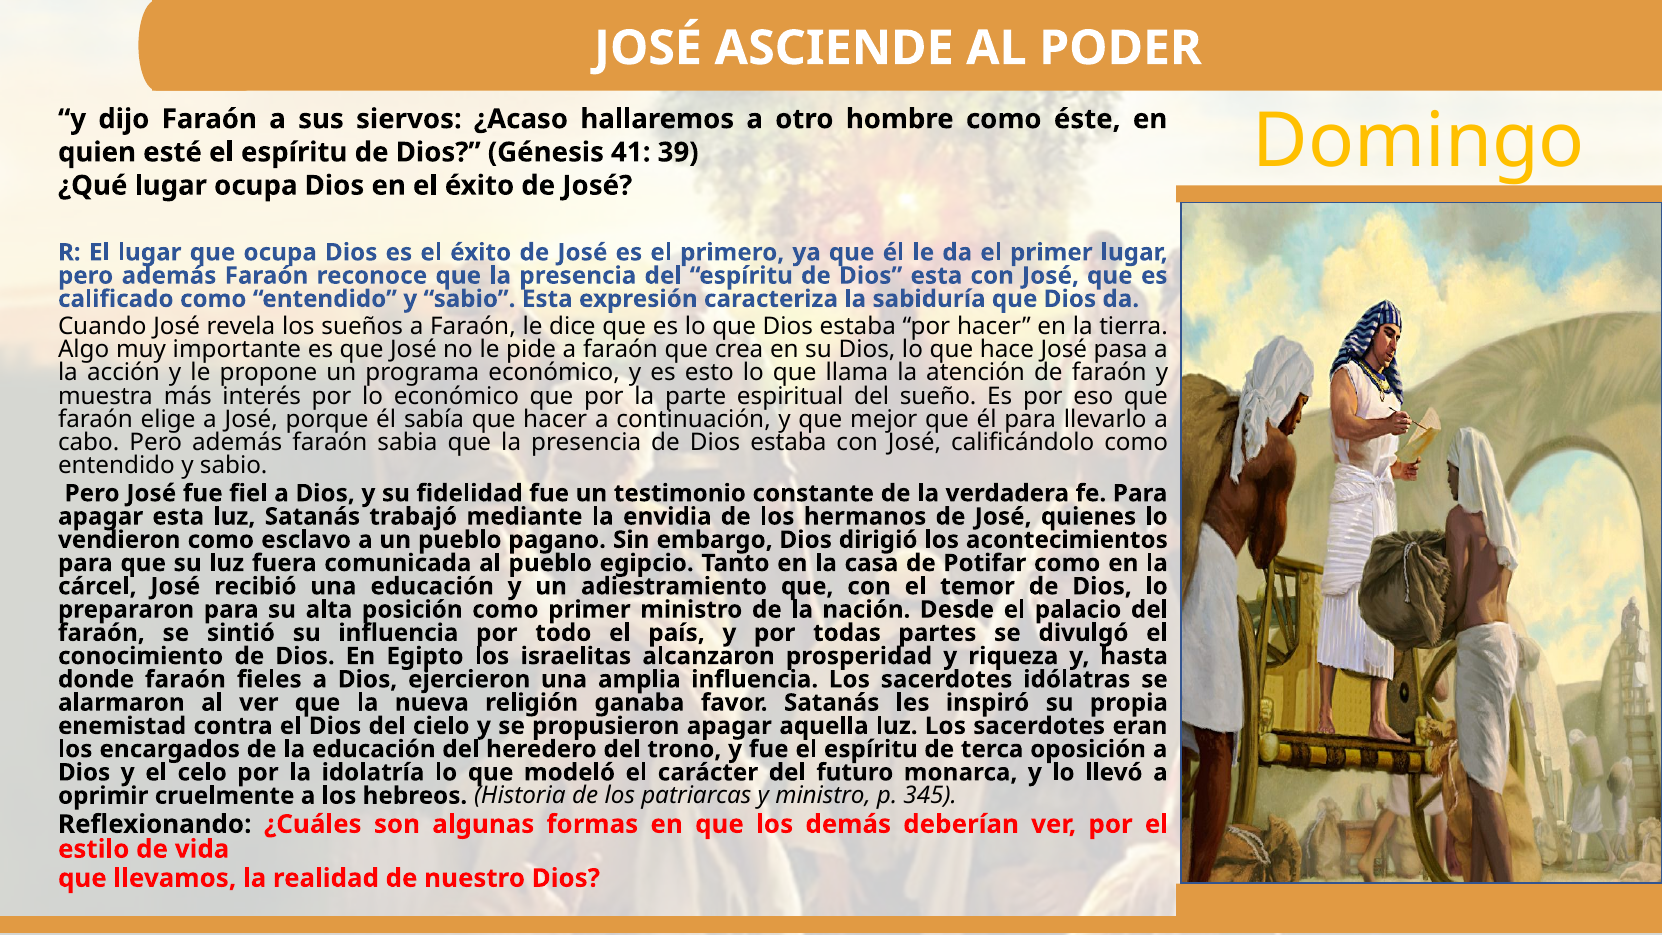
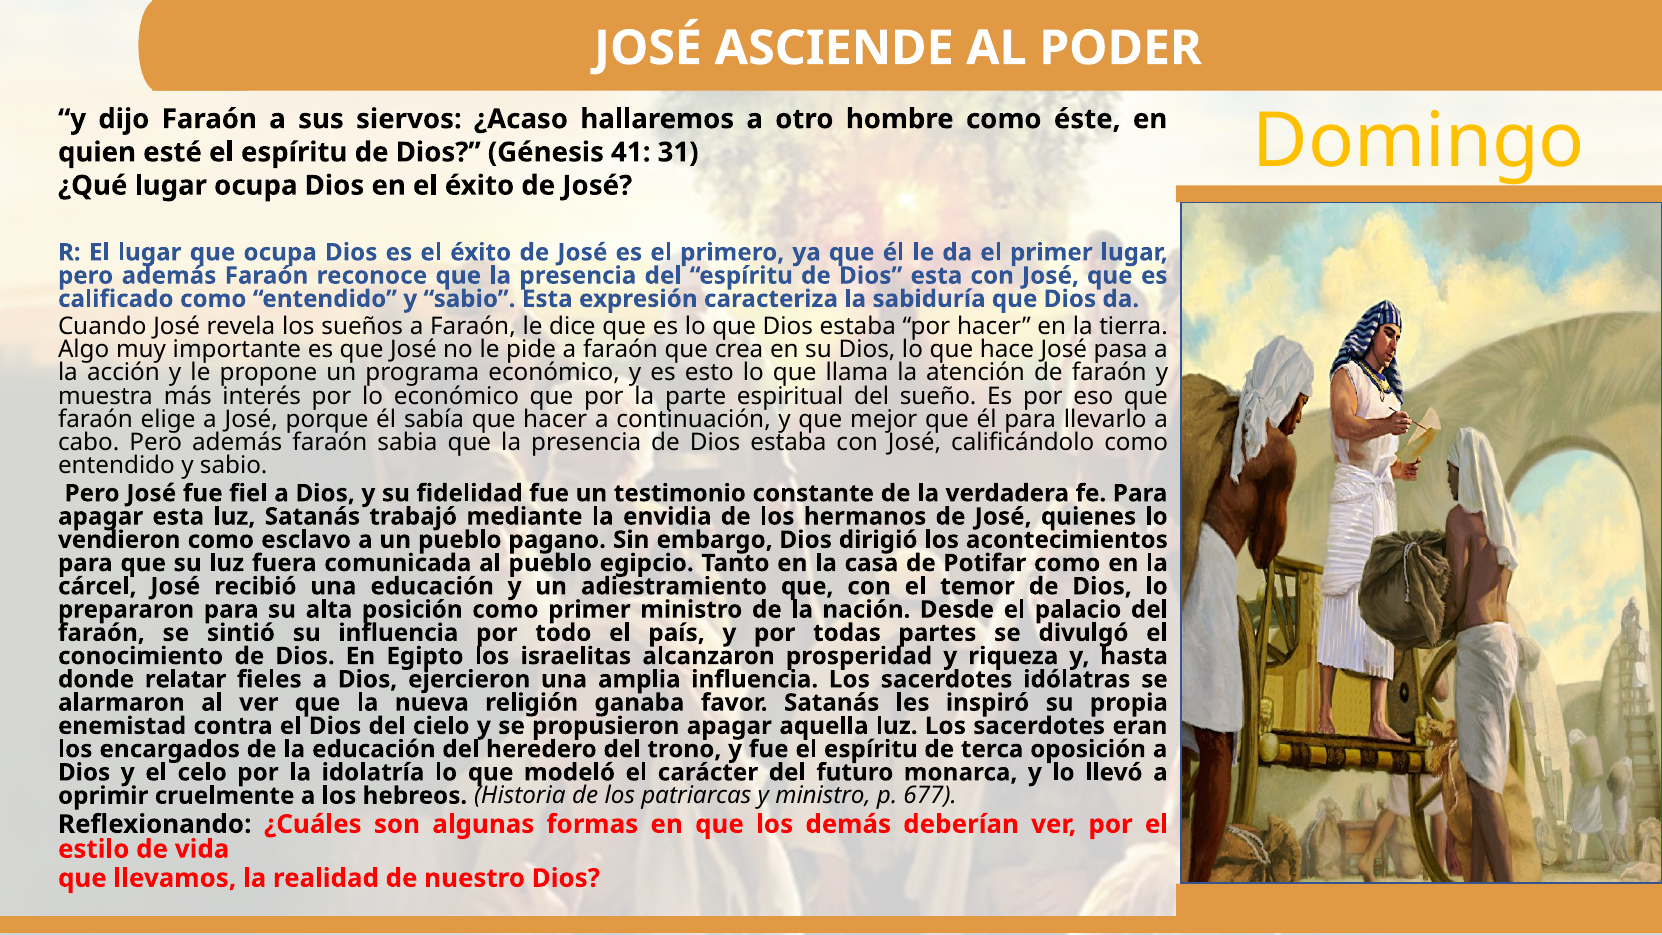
39: 39 -> 31
donde faraón: faraón -> relatar
345: 345 -> 677
